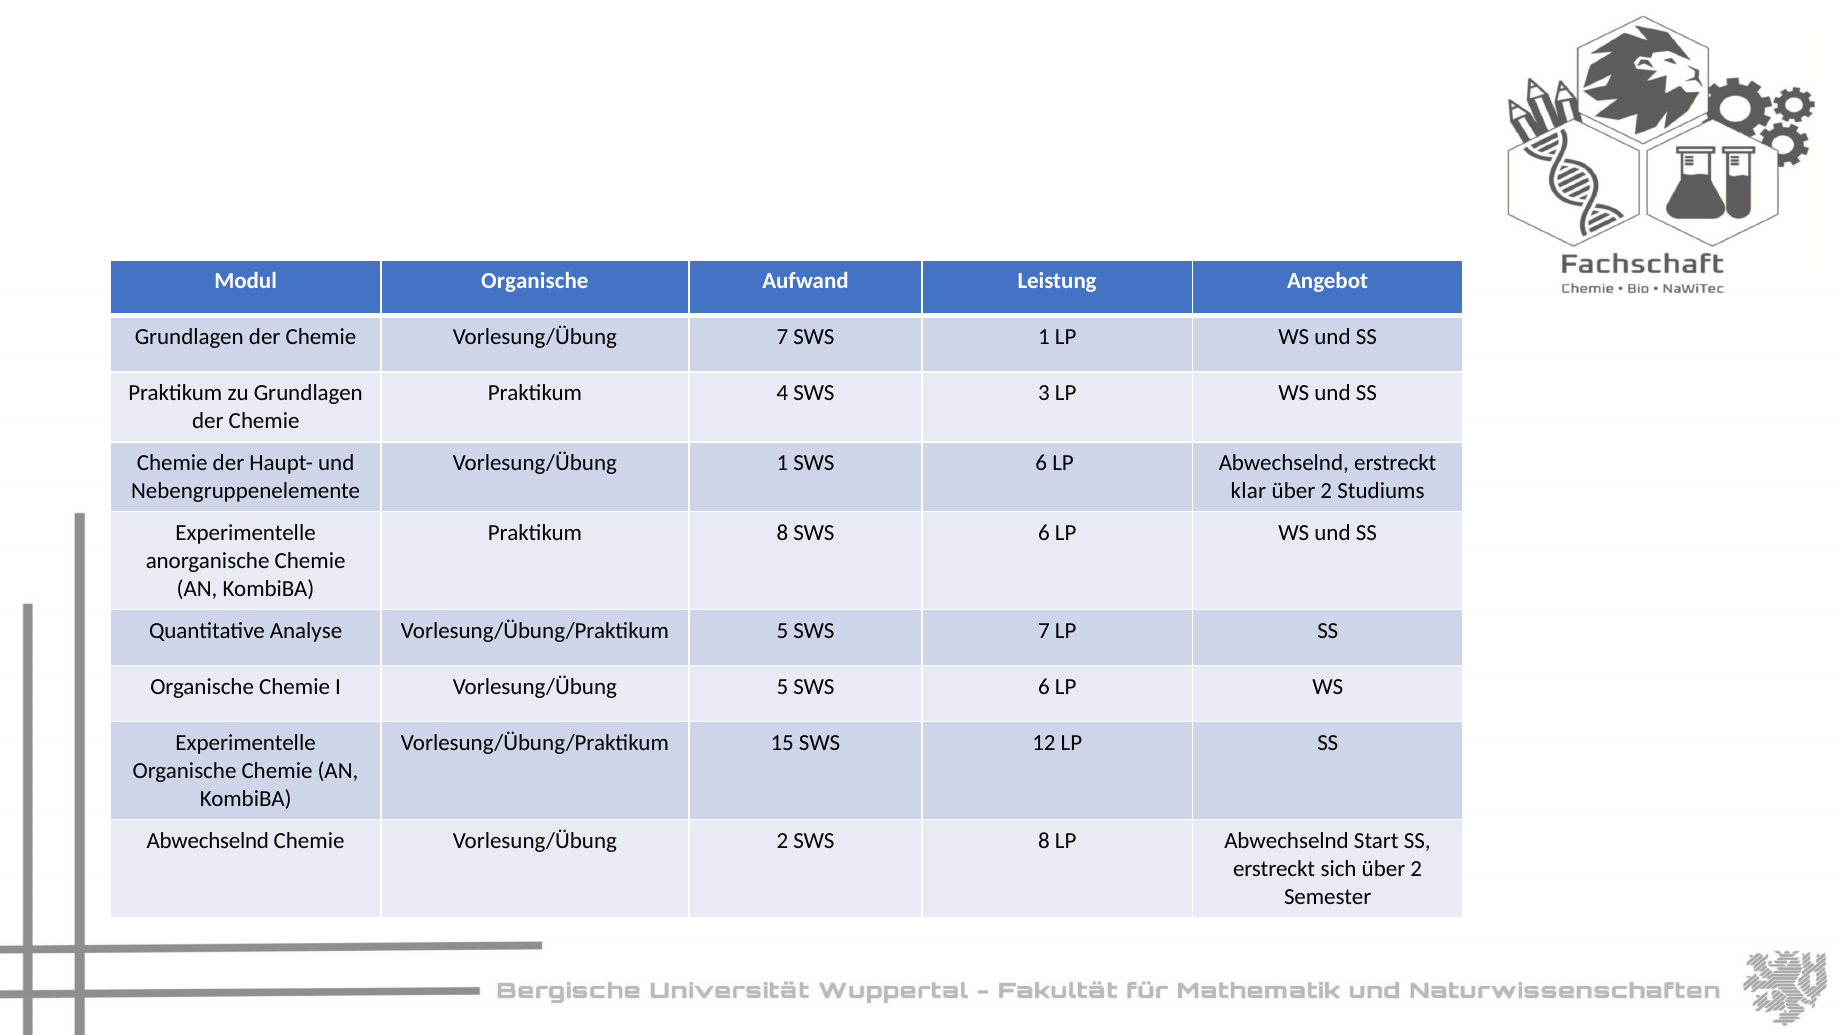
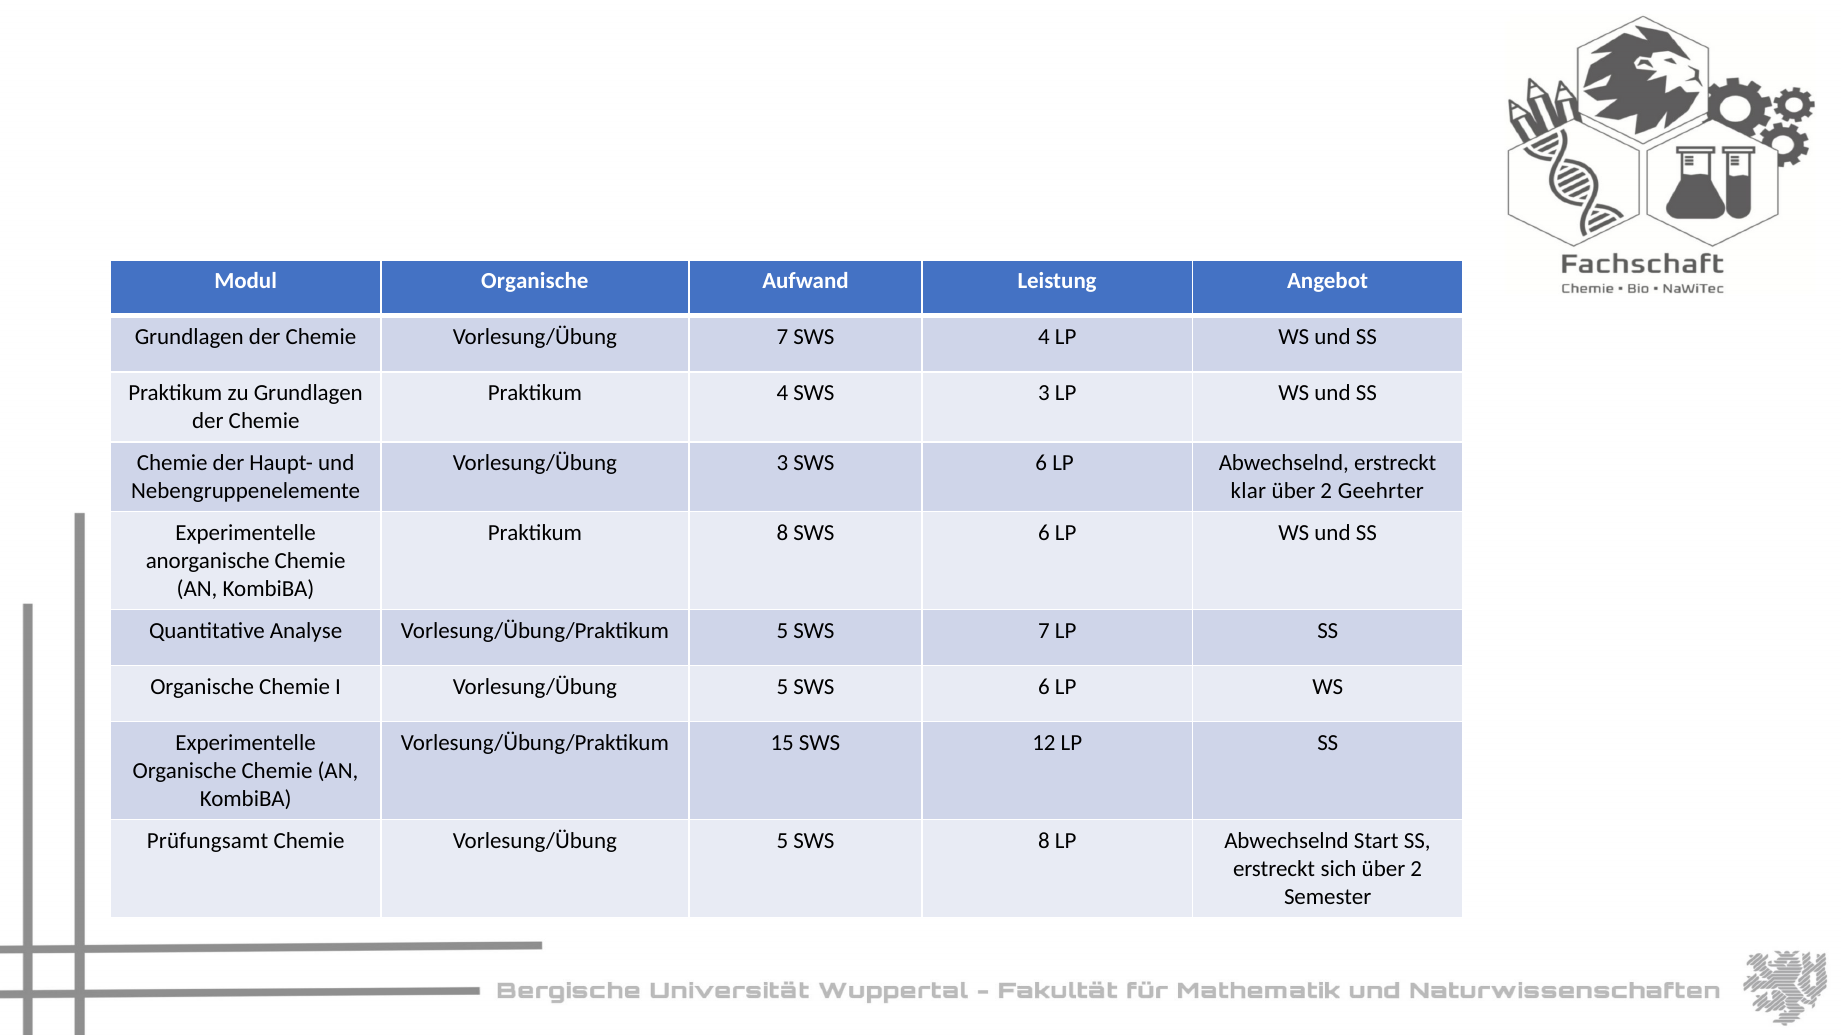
SWS 1: 1 -> 4
Vorlesung/Übung 1: 1 -> 3
Studiums: Studiums -> Geehrter
Abwechselnd at (208, 841): Abwechselnd -> Prüfungsamt
Chemie Vorlesung/Übung 2: 2 -> 5
